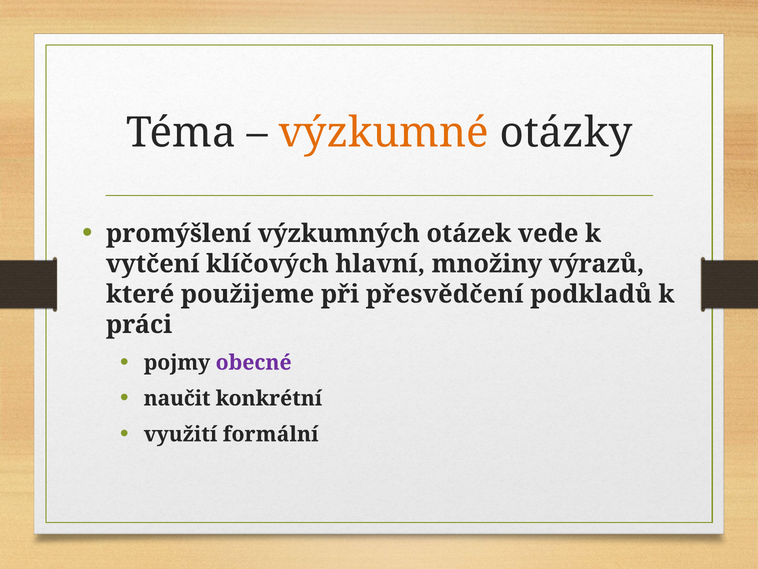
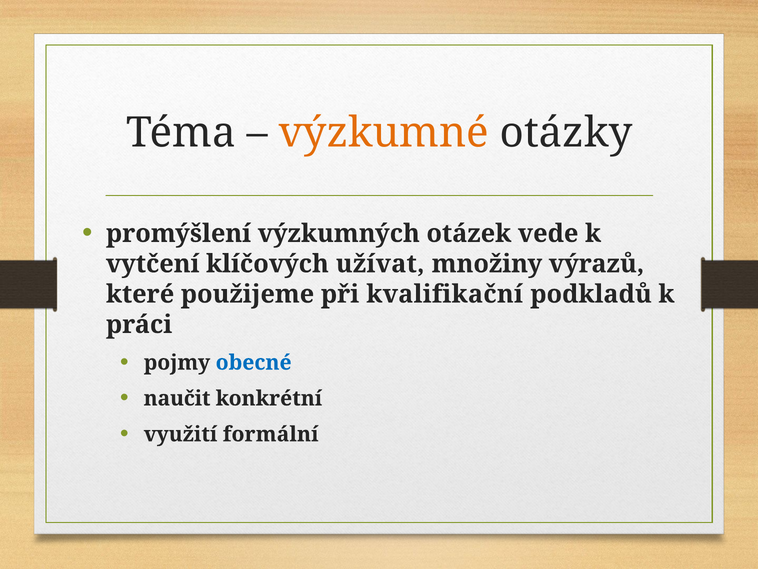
hlavní: hlavní -> užívat
přesvědčení: přesvědčení -> kvalifikační
obecné colour: purple -> blue
